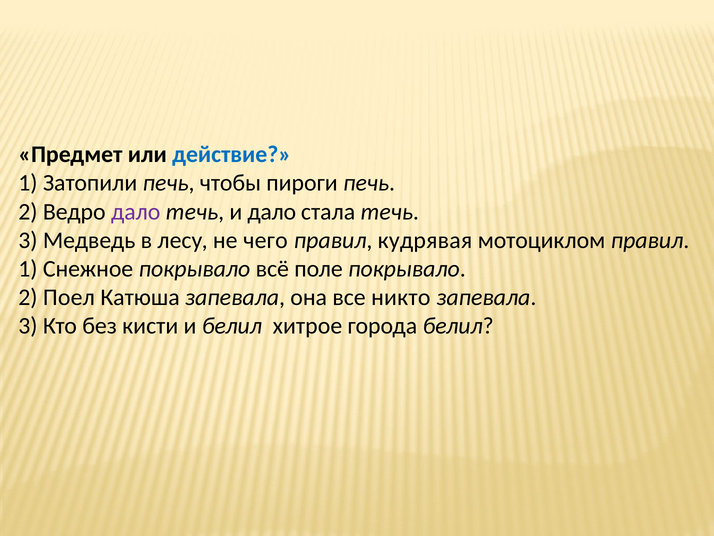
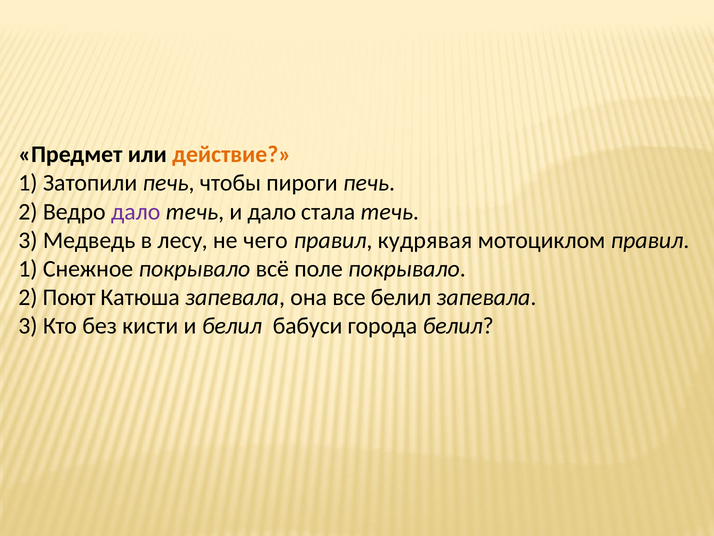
действие colour: blue -> orange
Поел: Поел -> Поют
все никто: никто -> белил
хитрое: хитрое -> бабуси
